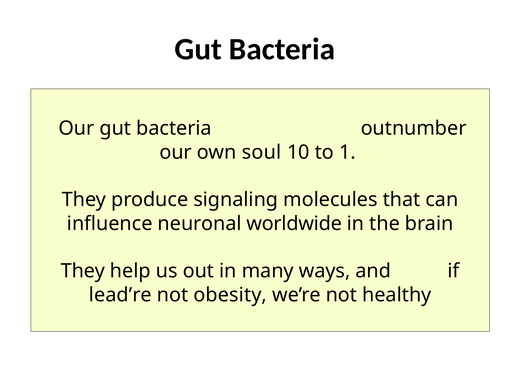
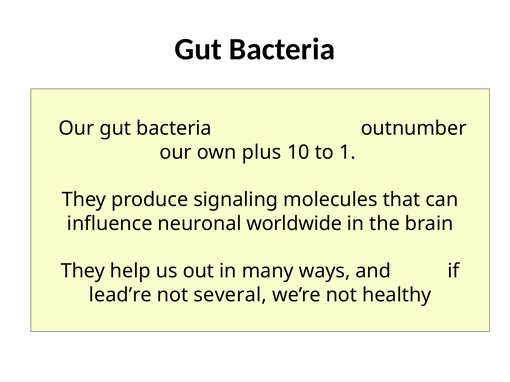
soul: soul -> plus
obesity: obesity -> several
